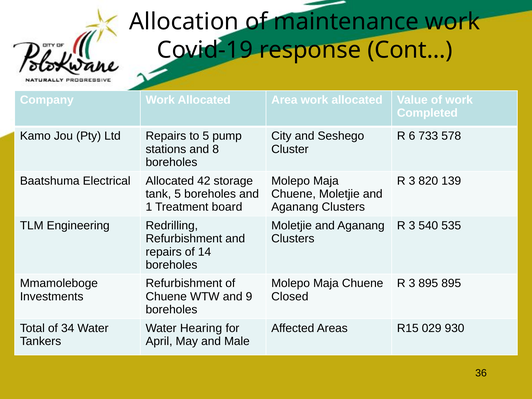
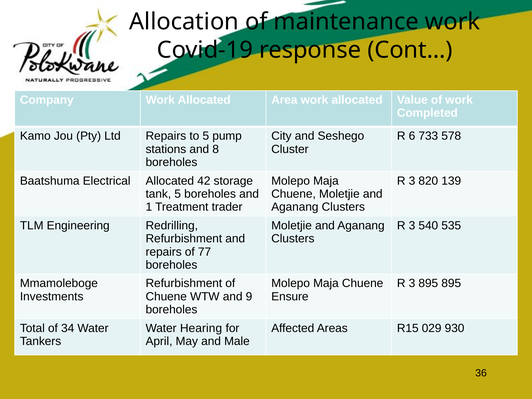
board: board -> trader
14: 14 -> 77
Closed: Closed -> Ensure
